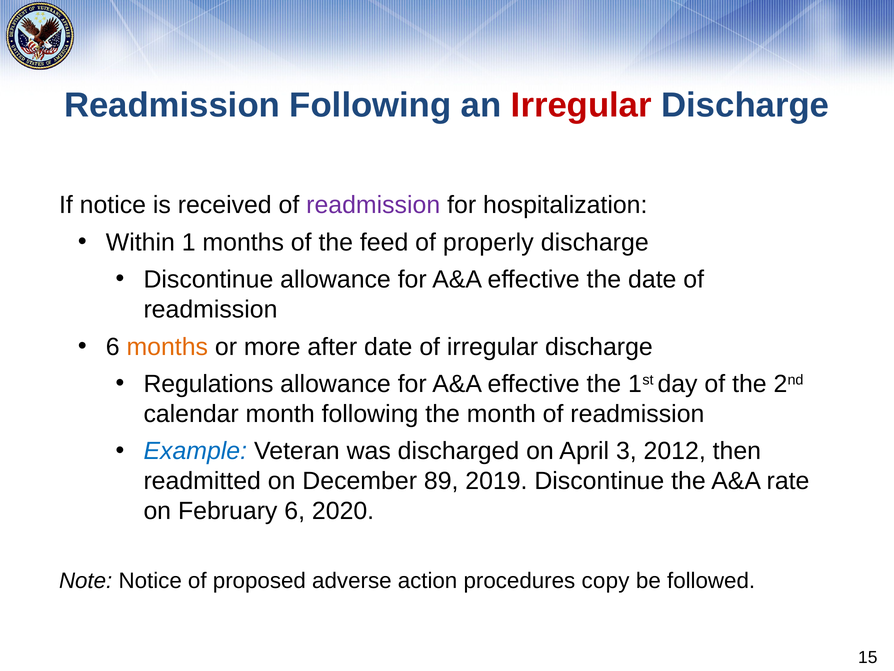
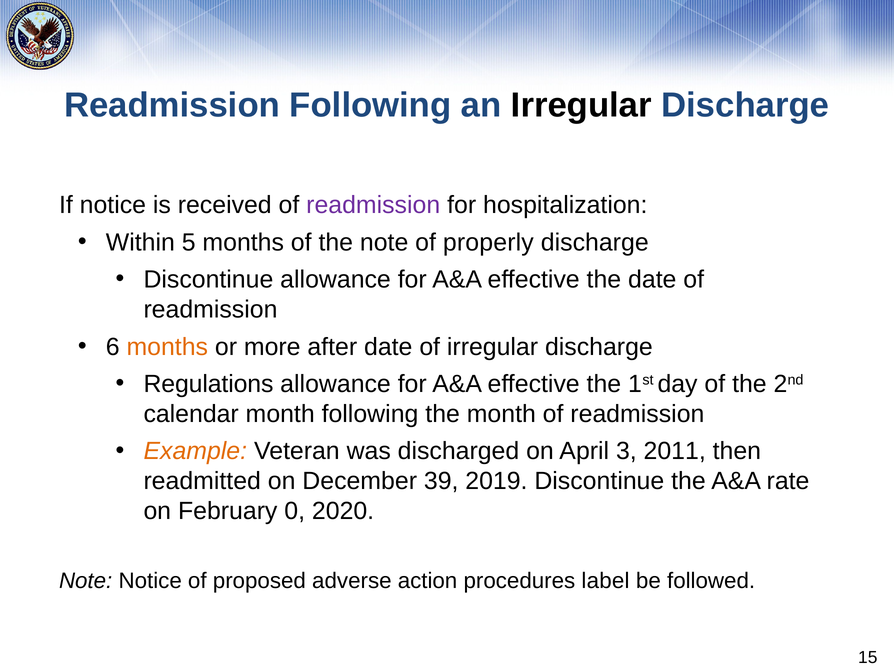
Irregular at (581, 105) colour: red -> black
1: 1 -> 5
the feed: feed -> note
Example colour: blue -> orange
2012: 2012 -> 2011
89: 89 -> 39
February 6: 6 -> 0
copy: copy -> label
